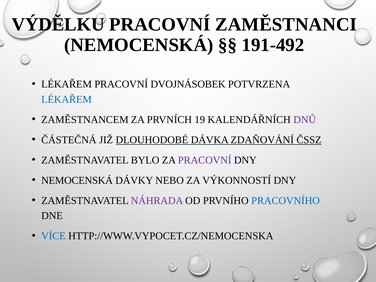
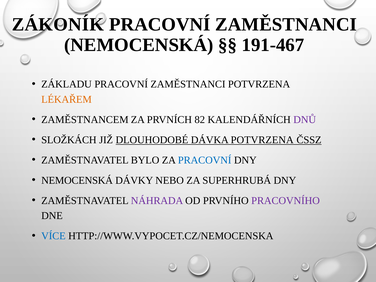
VÝDĚLKU: VÝDĚLKU -> ZÁKONÍK
191-492: 191-492 -> 191-467
LÉKAŘEM at (67, 84): LÉKAŘEM -> ZÁKLADU
DVOJNÁSOBEK at (188, 84): DVOJNÁSOBEK -> ZAMĚSTNANCI
LÉKAŘEM at (67, 99) colour: blue -> orange
19: 19 -> 82
ČÁSTEČNÁ: ČÁSTEČNÁ -> SLOŽKÁCH
DÁVKA ZDAŇOVÁNÍ: ZDAŇOVÁNÍ -> POTVRZENA
PRACOVNÍ at (205, 160) colour: purple -> blue
VÝKONNOSTÍ: VÝKONNOSTÍ -> SUPERHRUBÁ
PRACOVNÍHO colour: blue -> purple
